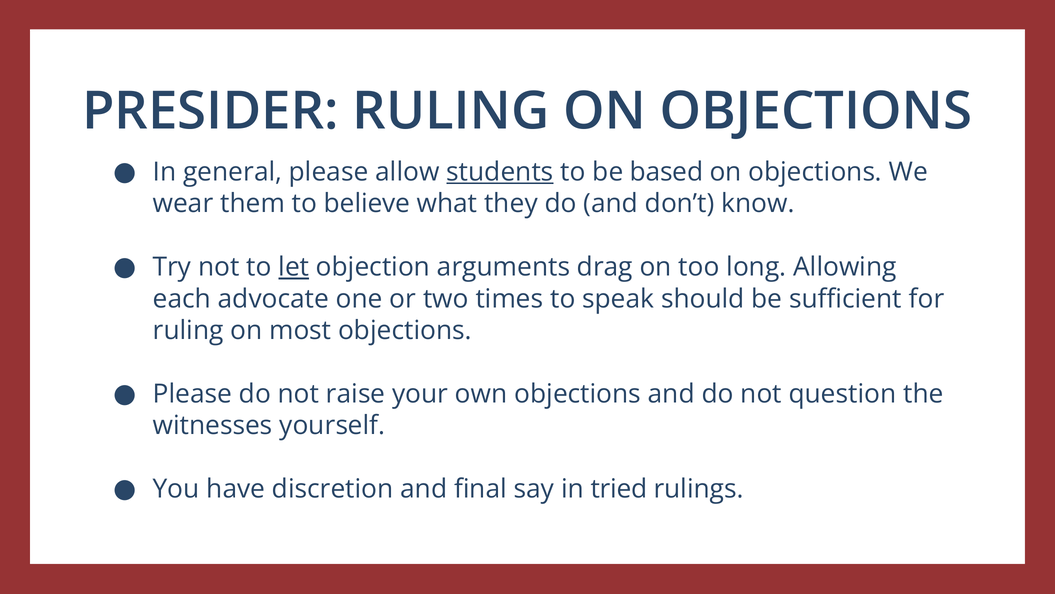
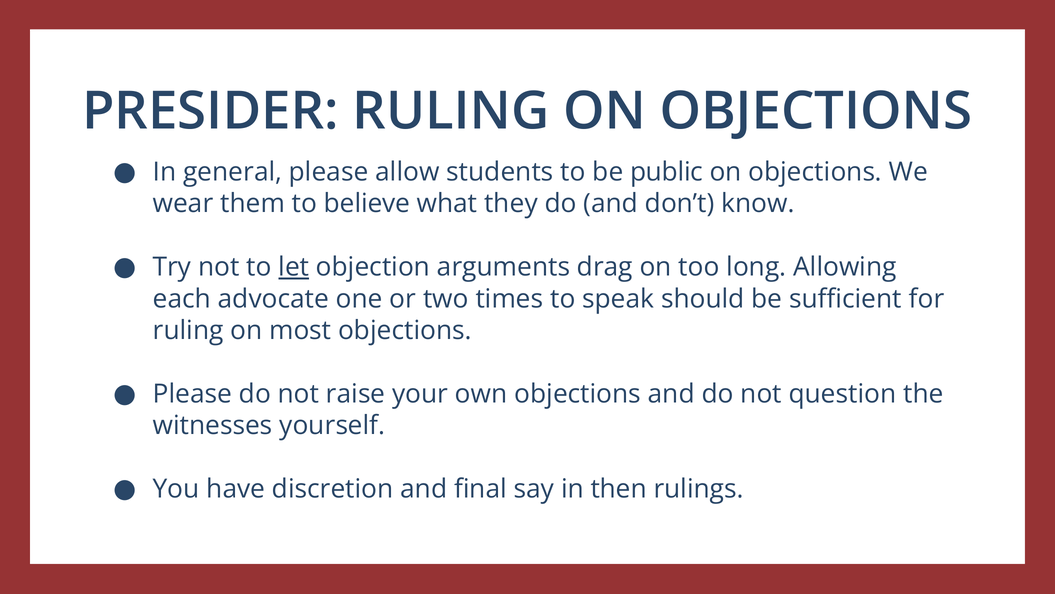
students underline: present -> none
based: based -> public
tried: tried -> then
